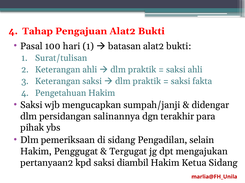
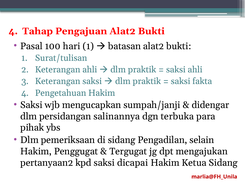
terakhir: terakhir -> terbuka
diambil: diambil -> dicapai
